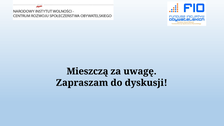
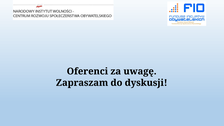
Mieszczą: Mieszczą -> Oferenci
